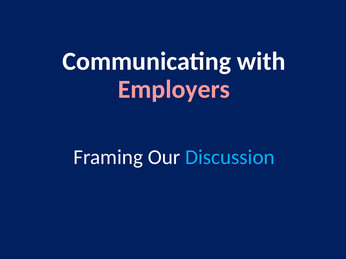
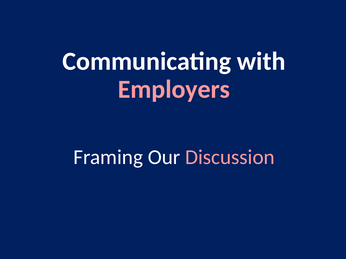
Discussion colour: light blue -> pink
